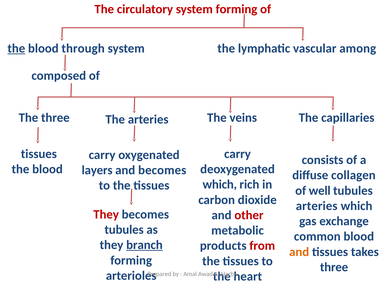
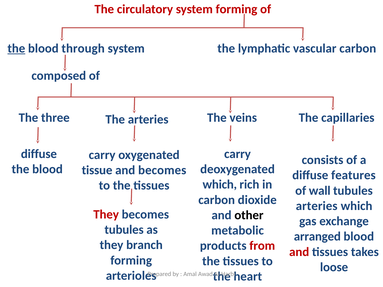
vascular among: among -> carbon
tissues at (39, 154): tissues -> diffuse
layers: layers -> tissue
collagen: collagen -> features
well: well -> wall
other colour: red -> black
common: common -> arranged
branch underline: present -> none
and at (299, 252) colour: orange -> red
three at (334, 267): three -> loose
